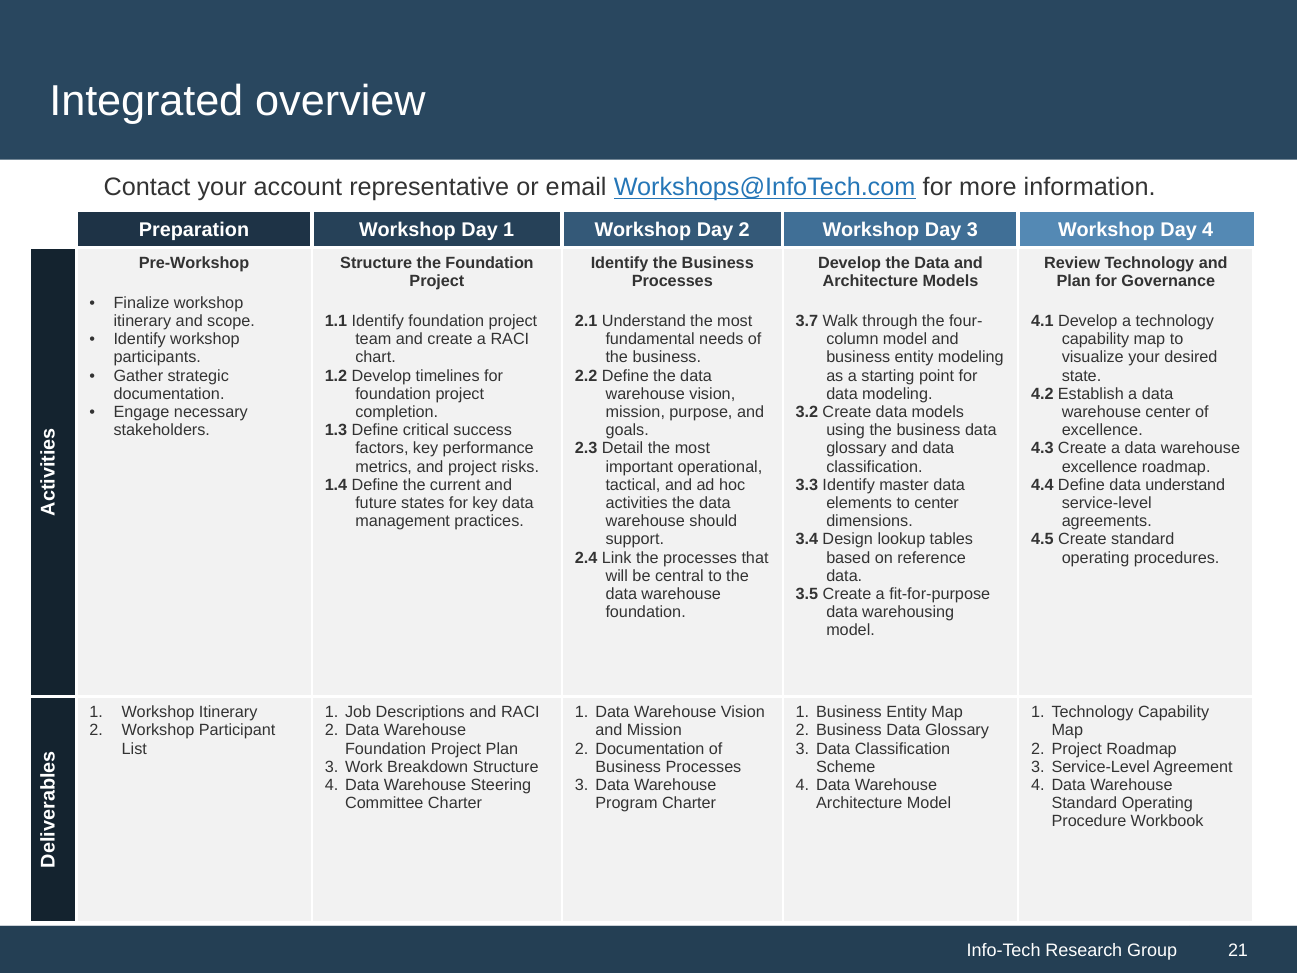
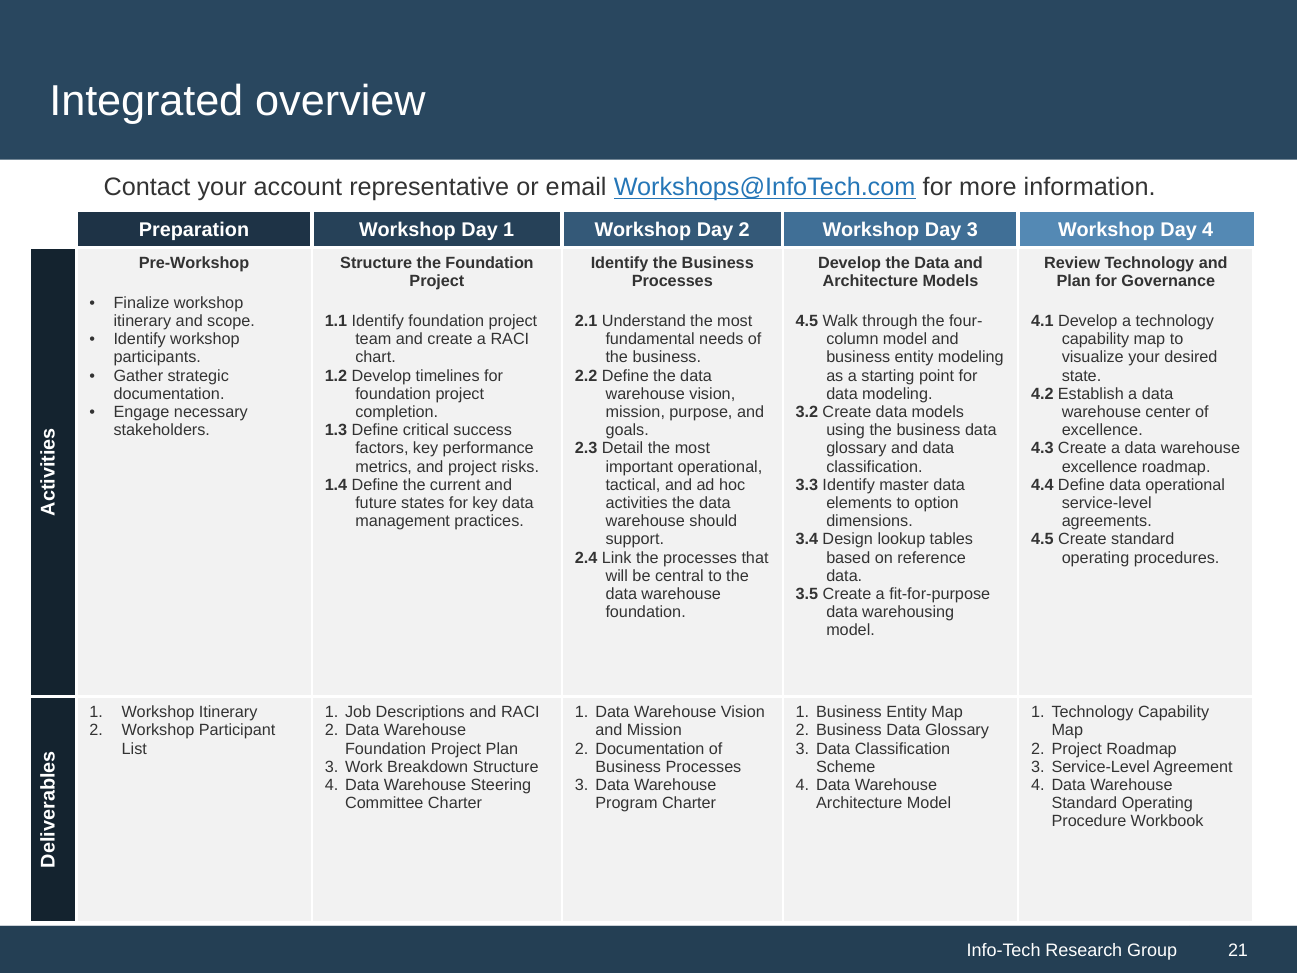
3.7 at (807, 321): 3.7 -> 4.5
data understand: understand -> operational
to center: center -> option
